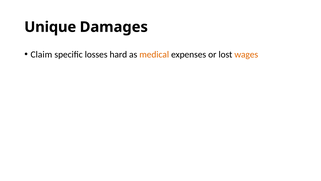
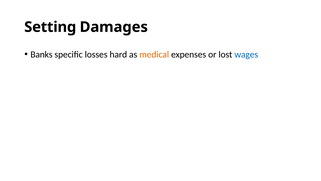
Unique: Unique -> Setting
Claim: Claim -> Banks
wages colour: orange -> blue
